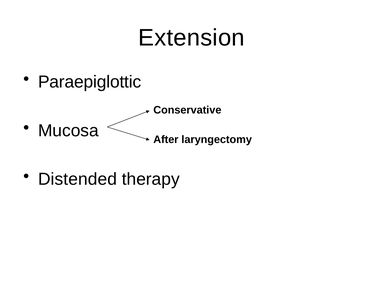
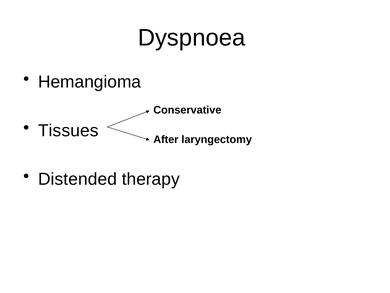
Extension: Extension -> Dyspnoea
Paraepiglottic: Paraepiglottic -> Hemangioma
Mucosa: Mucosa -> Tissues
